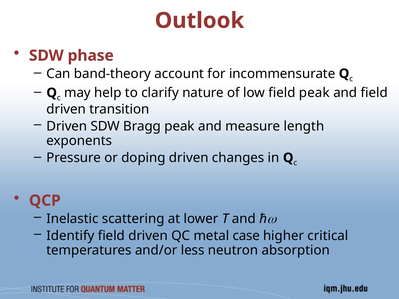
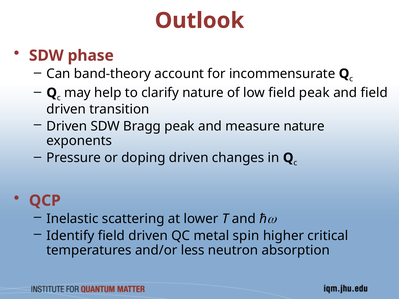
measure length: length -> nature
case: case -> spin
